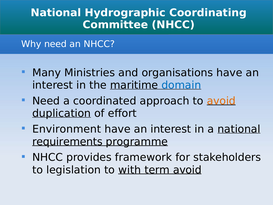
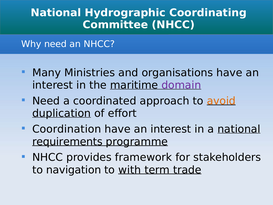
domain colour: blue -> purple
Environment: Environment -> Coordination
legislation: legislation -> navigation
term avoid: avoid -> trade
